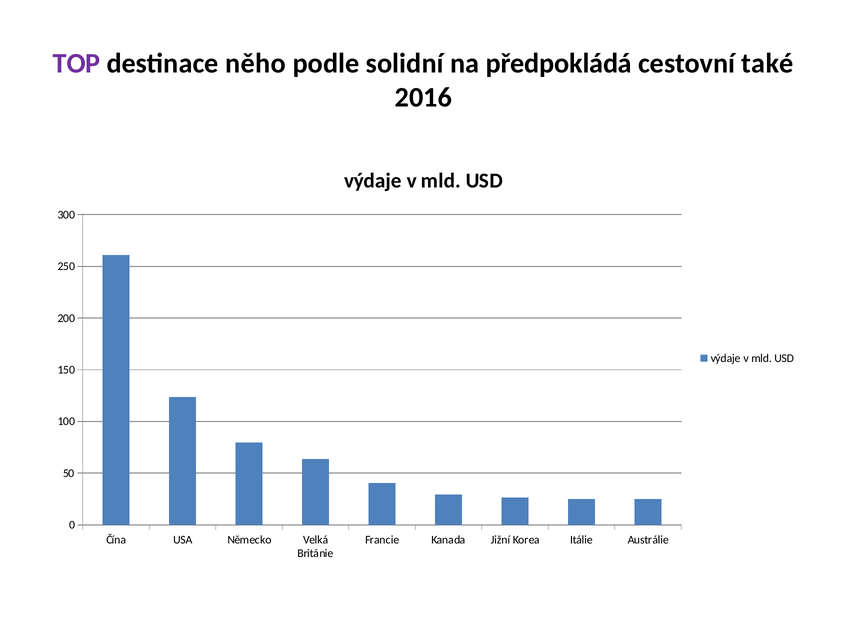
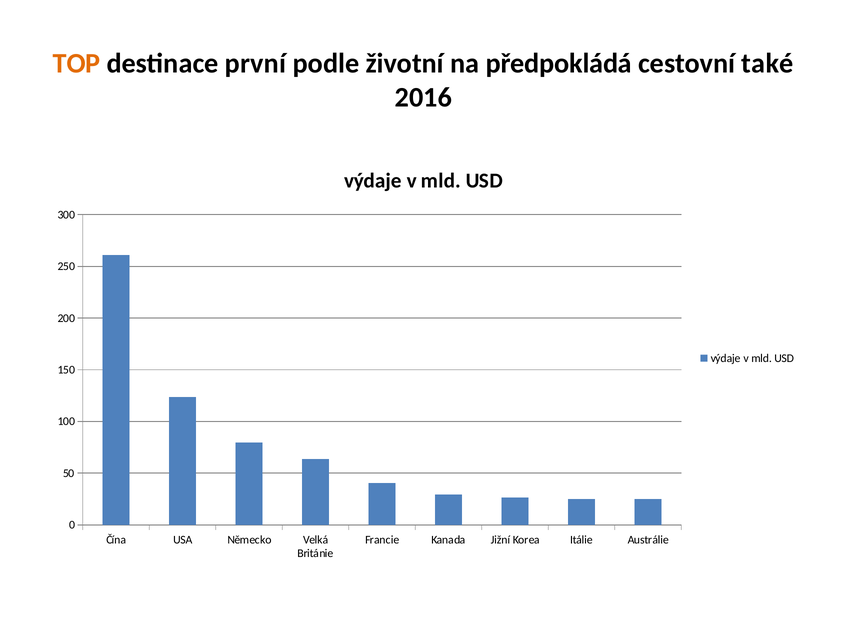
TOP colour: purple -> orange
něho: něho -> první
solidní: solidní -> životní
